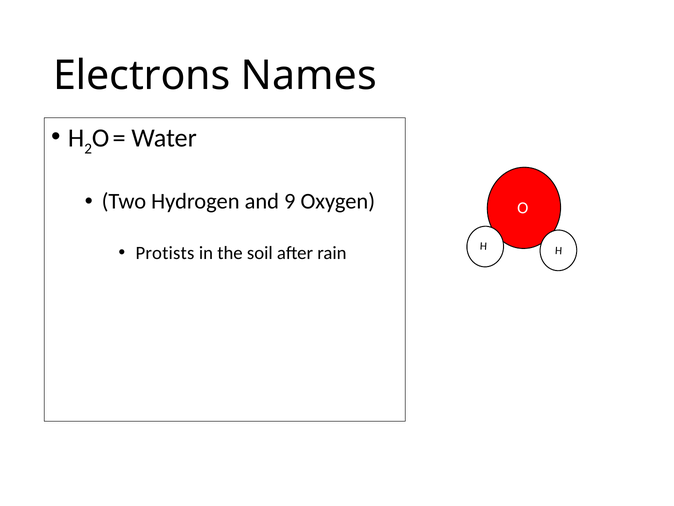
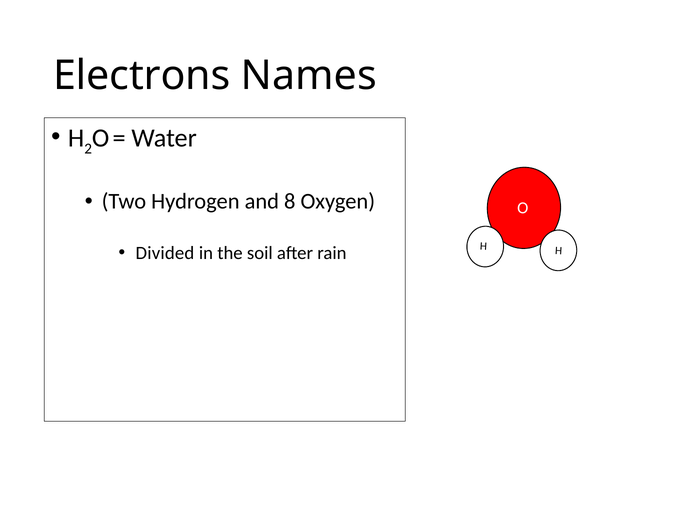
9: 9 -> 8
Protists: Protists -> Divided
